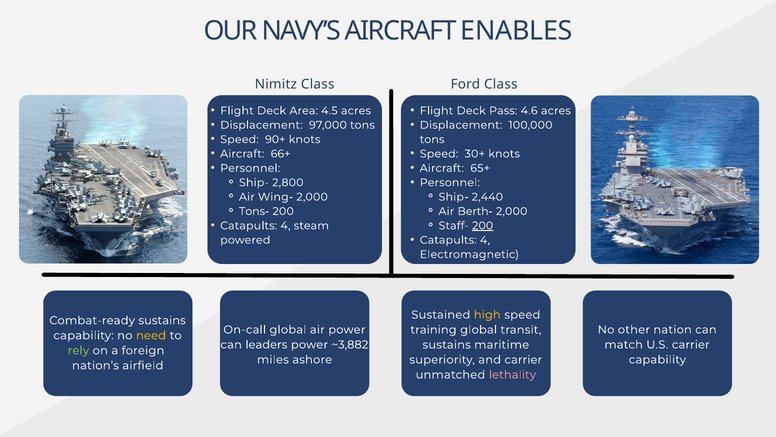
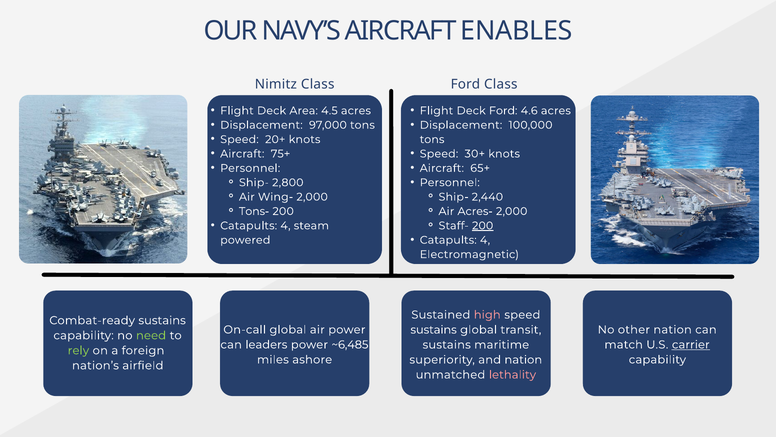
Deck Pass: Pass -> Ford
90+: 90+ -> 20+
66+: 66+ -> 75+
Berth-: Berth- -> Acres-
high colour: yellow -> pink
training at (434, 329): training -> sustains
need colour: yellow -> light green
~3,882: ~3,882 -> ~6,485
carrier at (691, 344) underline: none -> present
and carrier: carrier -> nation
